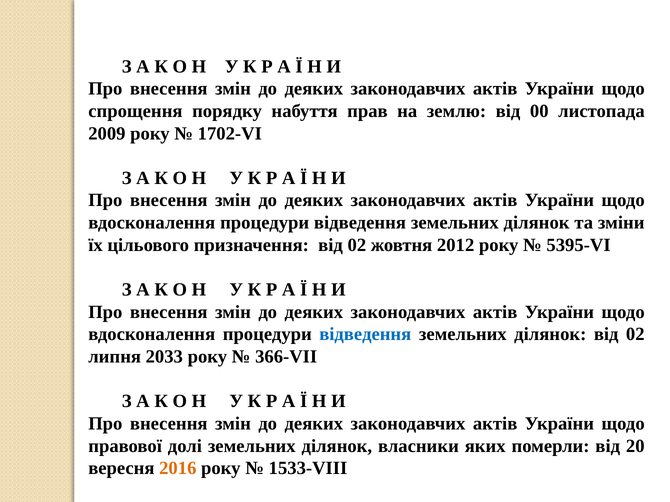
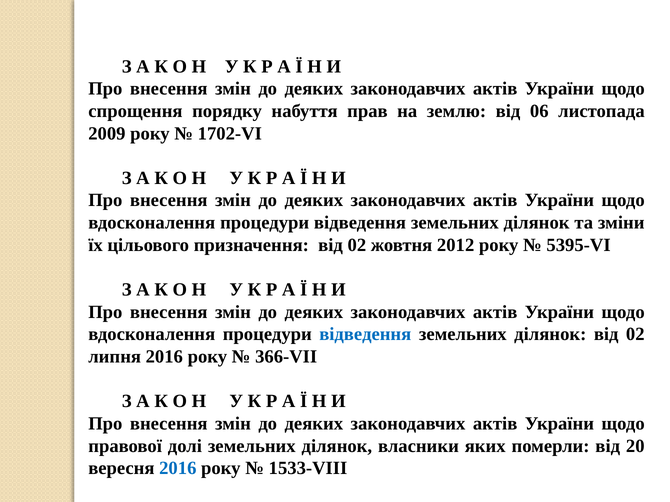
00: 00 -> 06
липня 2033: 2033 -> 2016
2016 at (178, 469) colour: orange -> blue
